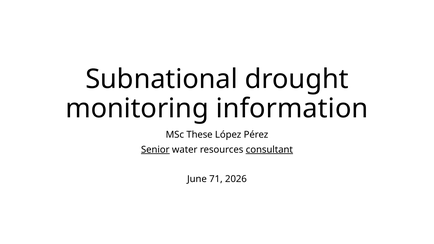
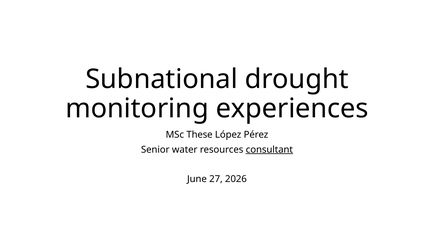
information: information -> experiences
Senior underline: present -> none
71: 71 -> 27
